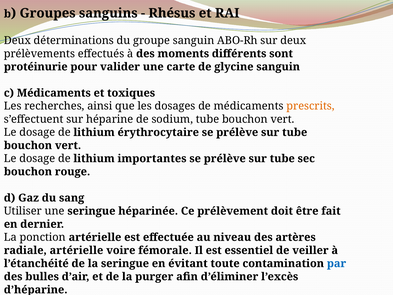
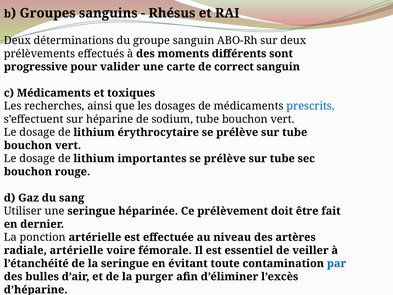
protéinurie: protéinurie -> progressive
glycine: glycine -> correct
prescrits colour: orange -> blue
